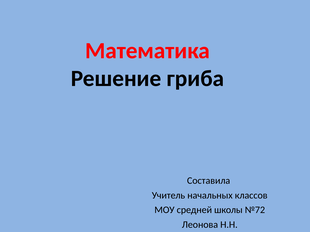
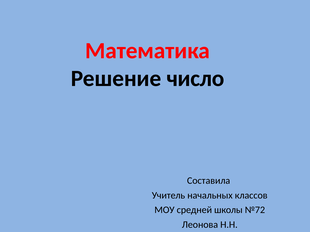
гриба: гриба -> число
